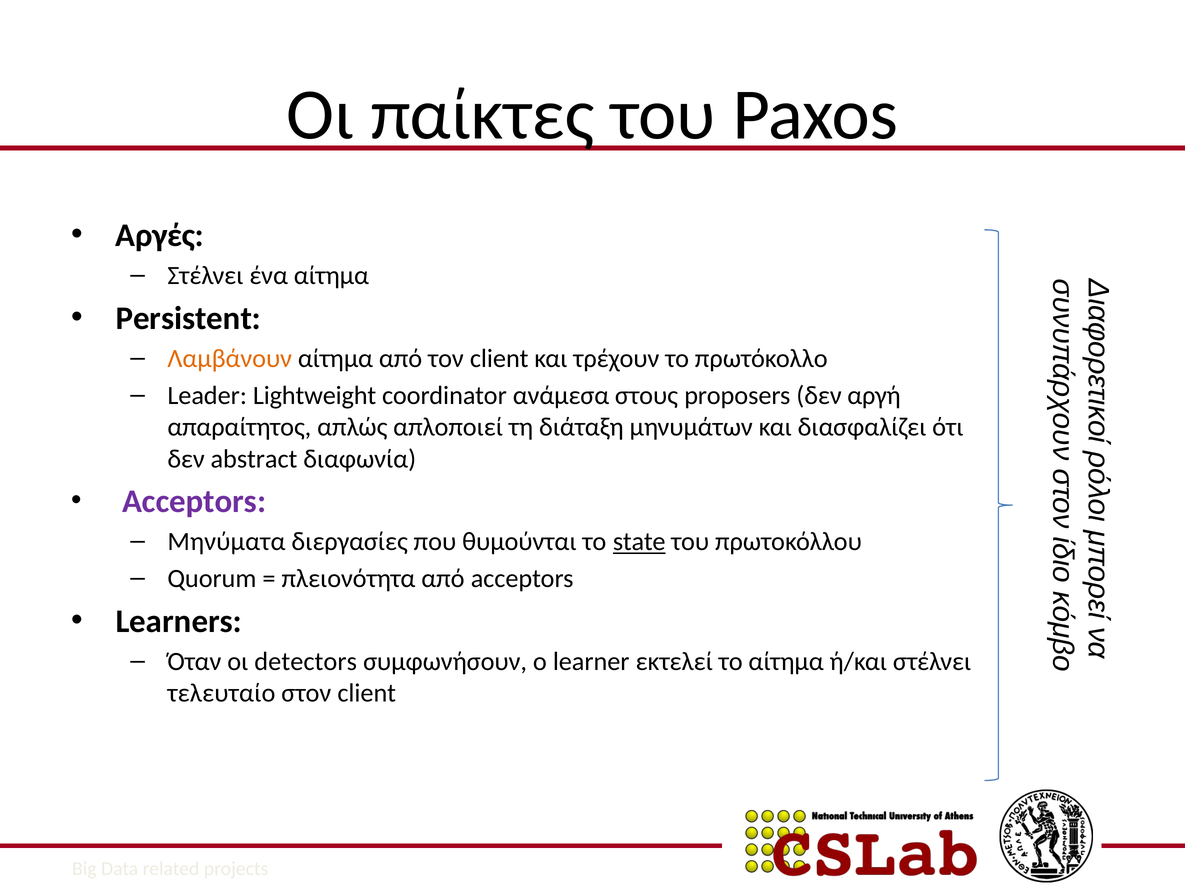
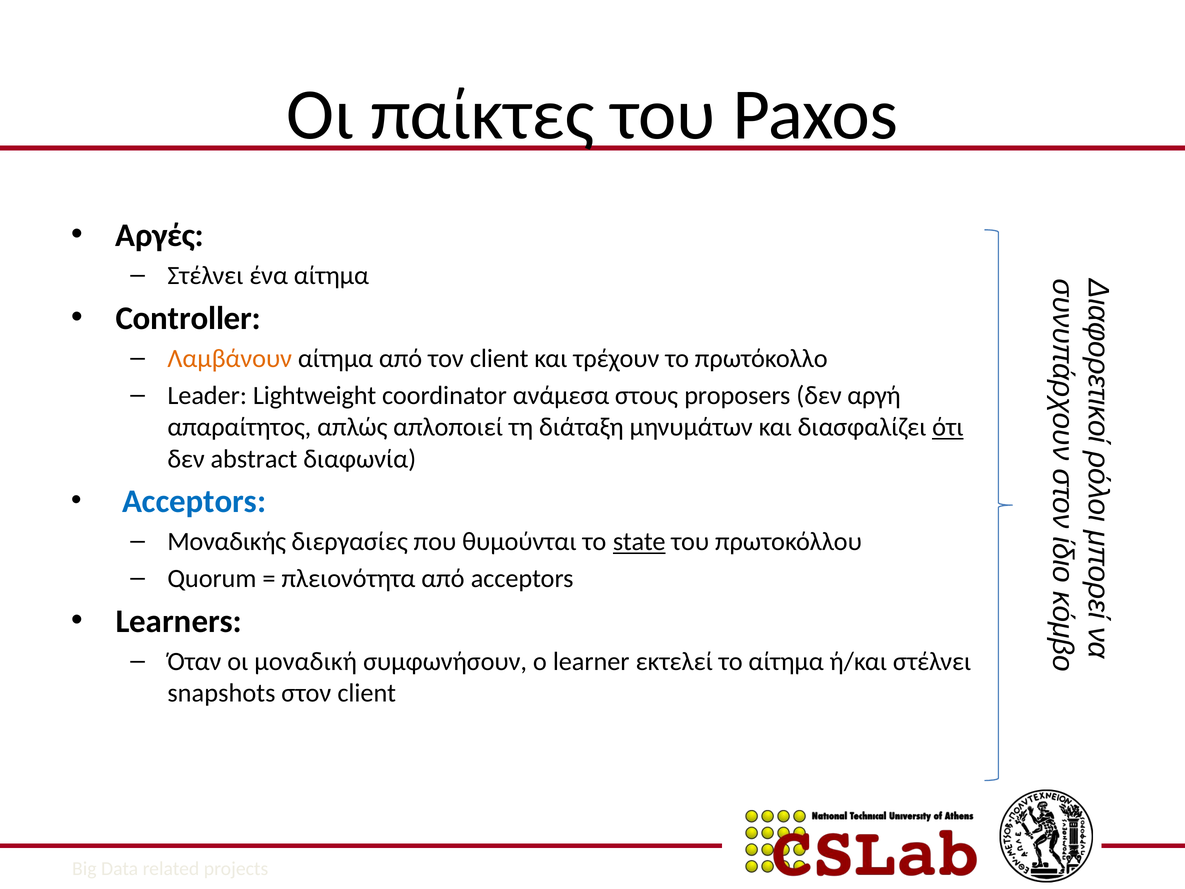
Persistent: Persistent -> Controller
ότι underline: none -> present
Acceptors at (194, 501) colour: purple -> blue
Μηνύματα: Μηνύματα -> Μοναδικής
detectors: detectors -> μοναδική
τελευταίο: τελευταίο -> snapshots
